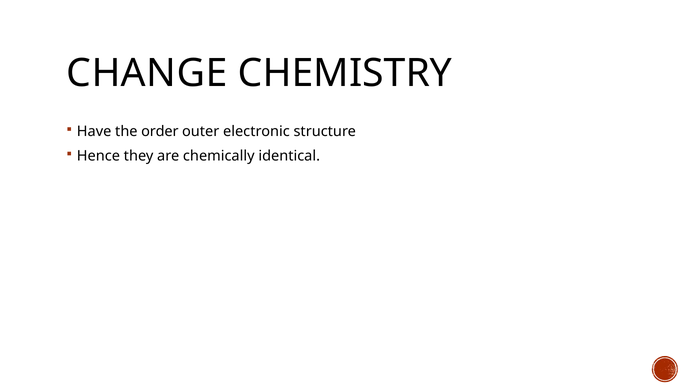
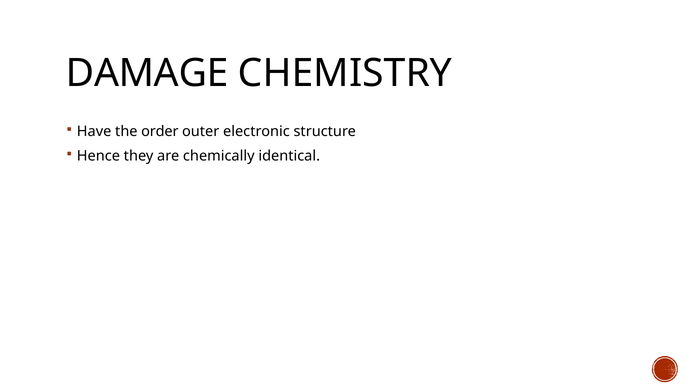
CHANGE: CHANGE -> DAMAGE
